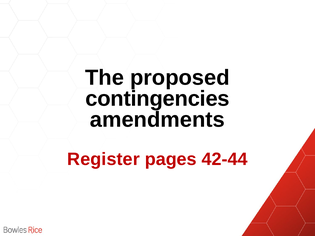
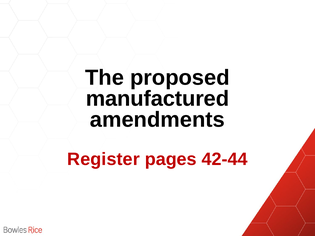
contingencies: contingencies -> manufactured
